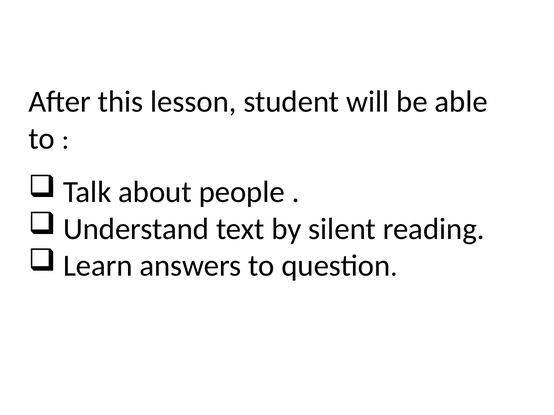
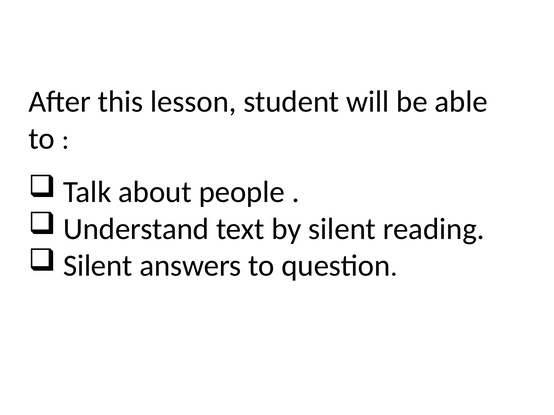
Learn at (98, 266): Learn -> Silent
